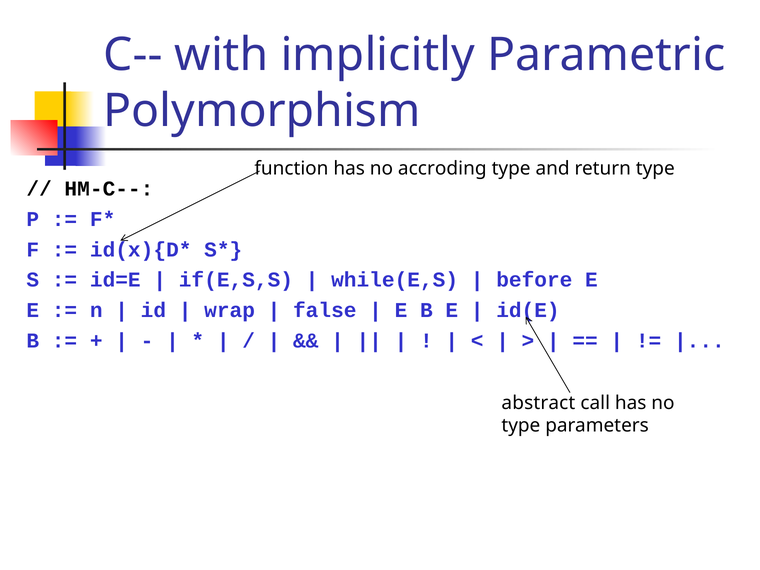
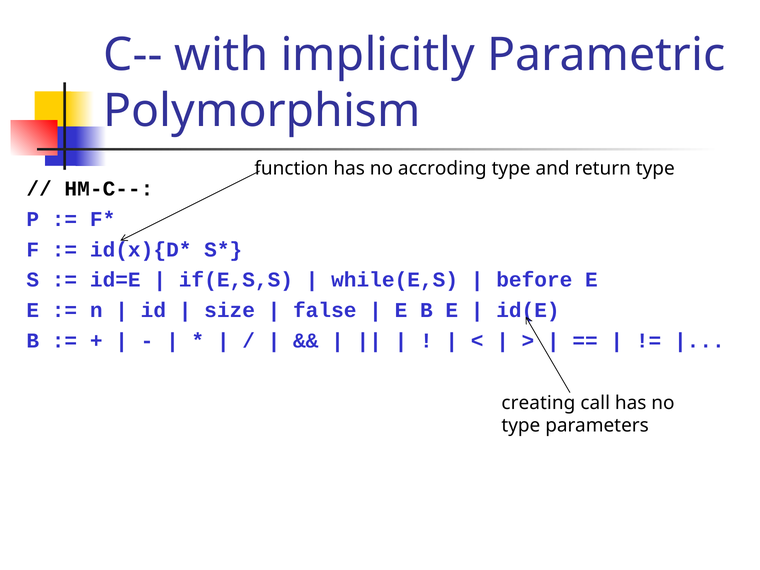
wrap: wrap -> size
abstract: abstract -> creating
